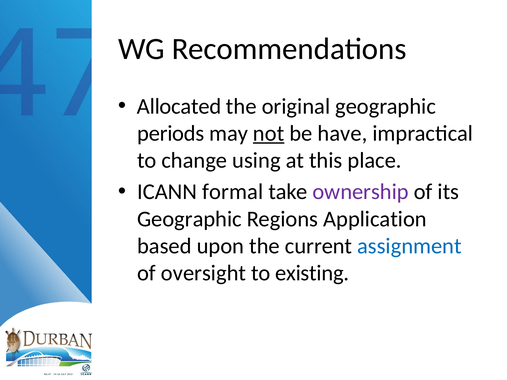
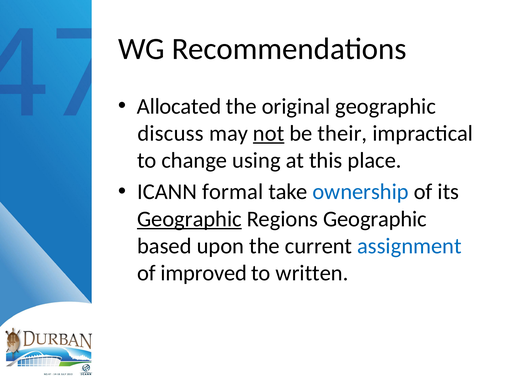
periods: periods -> discuss
have: have -> their
ownership colour: purple -> blue
Geographic at (189, 219) underline: none -> present
Regions Application: Application -> Geographic
oversight: oversight -> improved
existing: existing -> written
